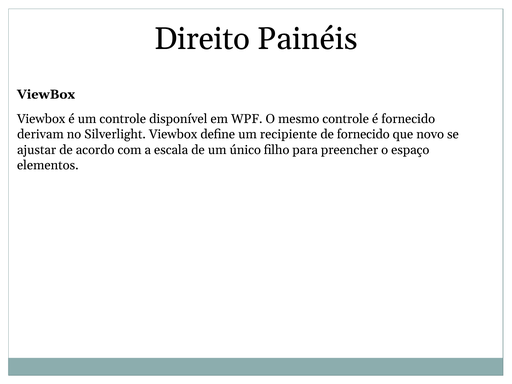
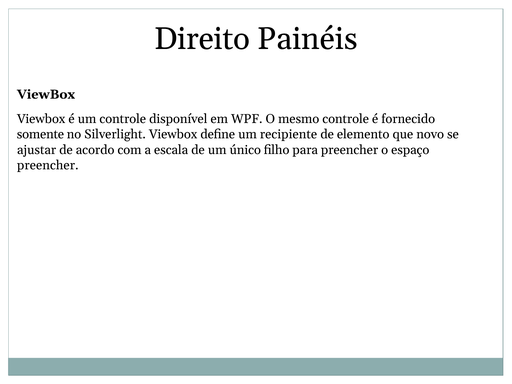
derivam: derivam -> somente
de fornecido: fornecido -> elemento
elementos at (48, 165): elementos -> preencher
